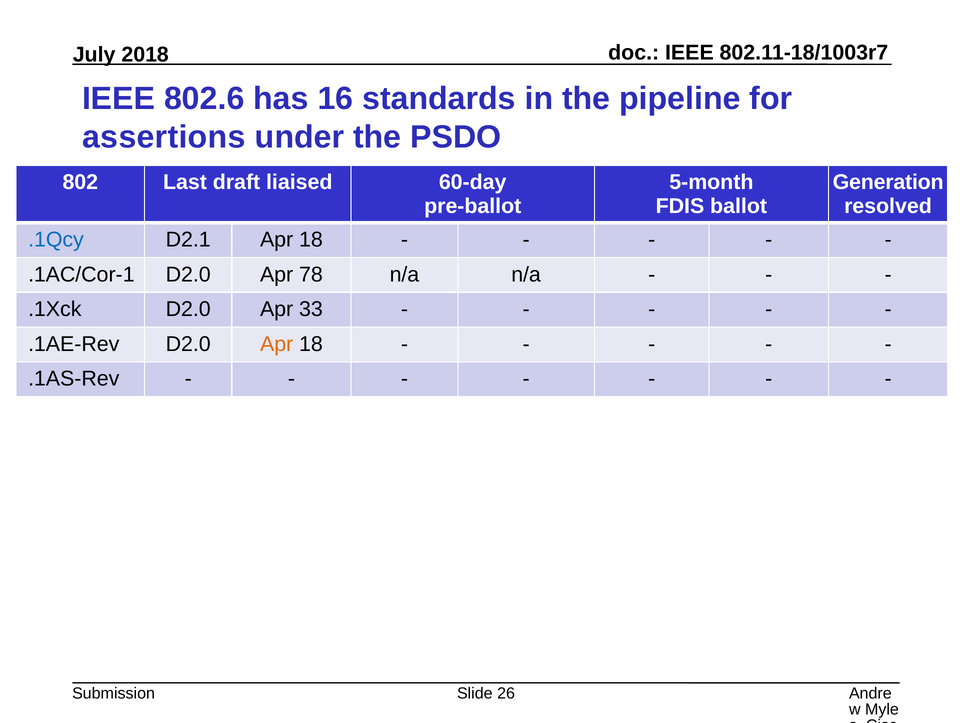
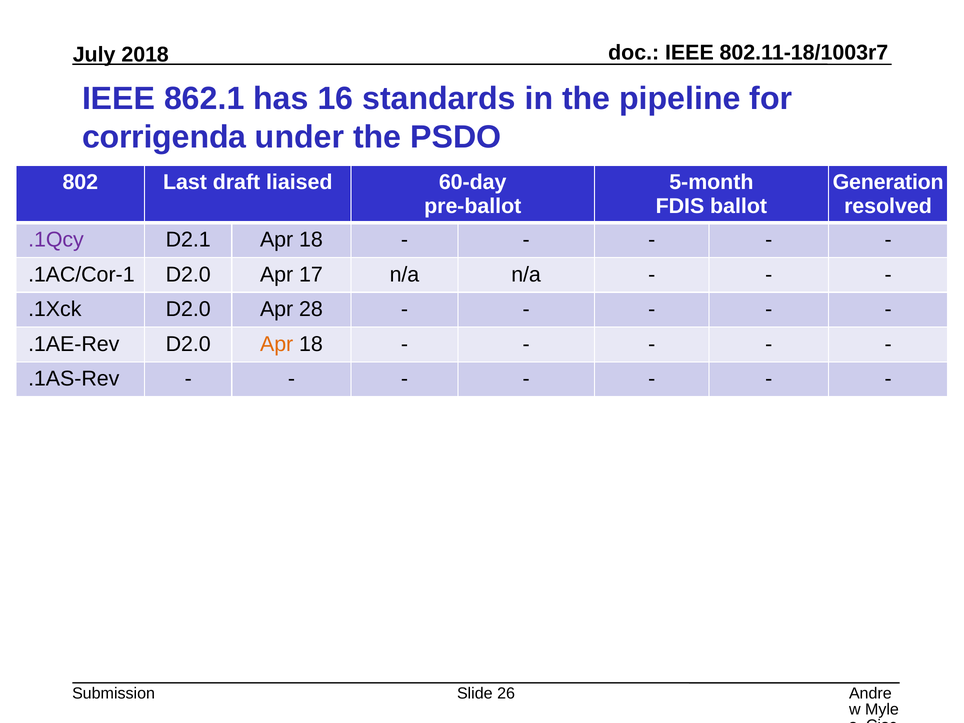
802.6: 802.6 -> 862.1
assertions: assertions -> corrigenda
.1Qcy colour: blue -> purple
78: 78 -> 17
33: 33 -> 28
